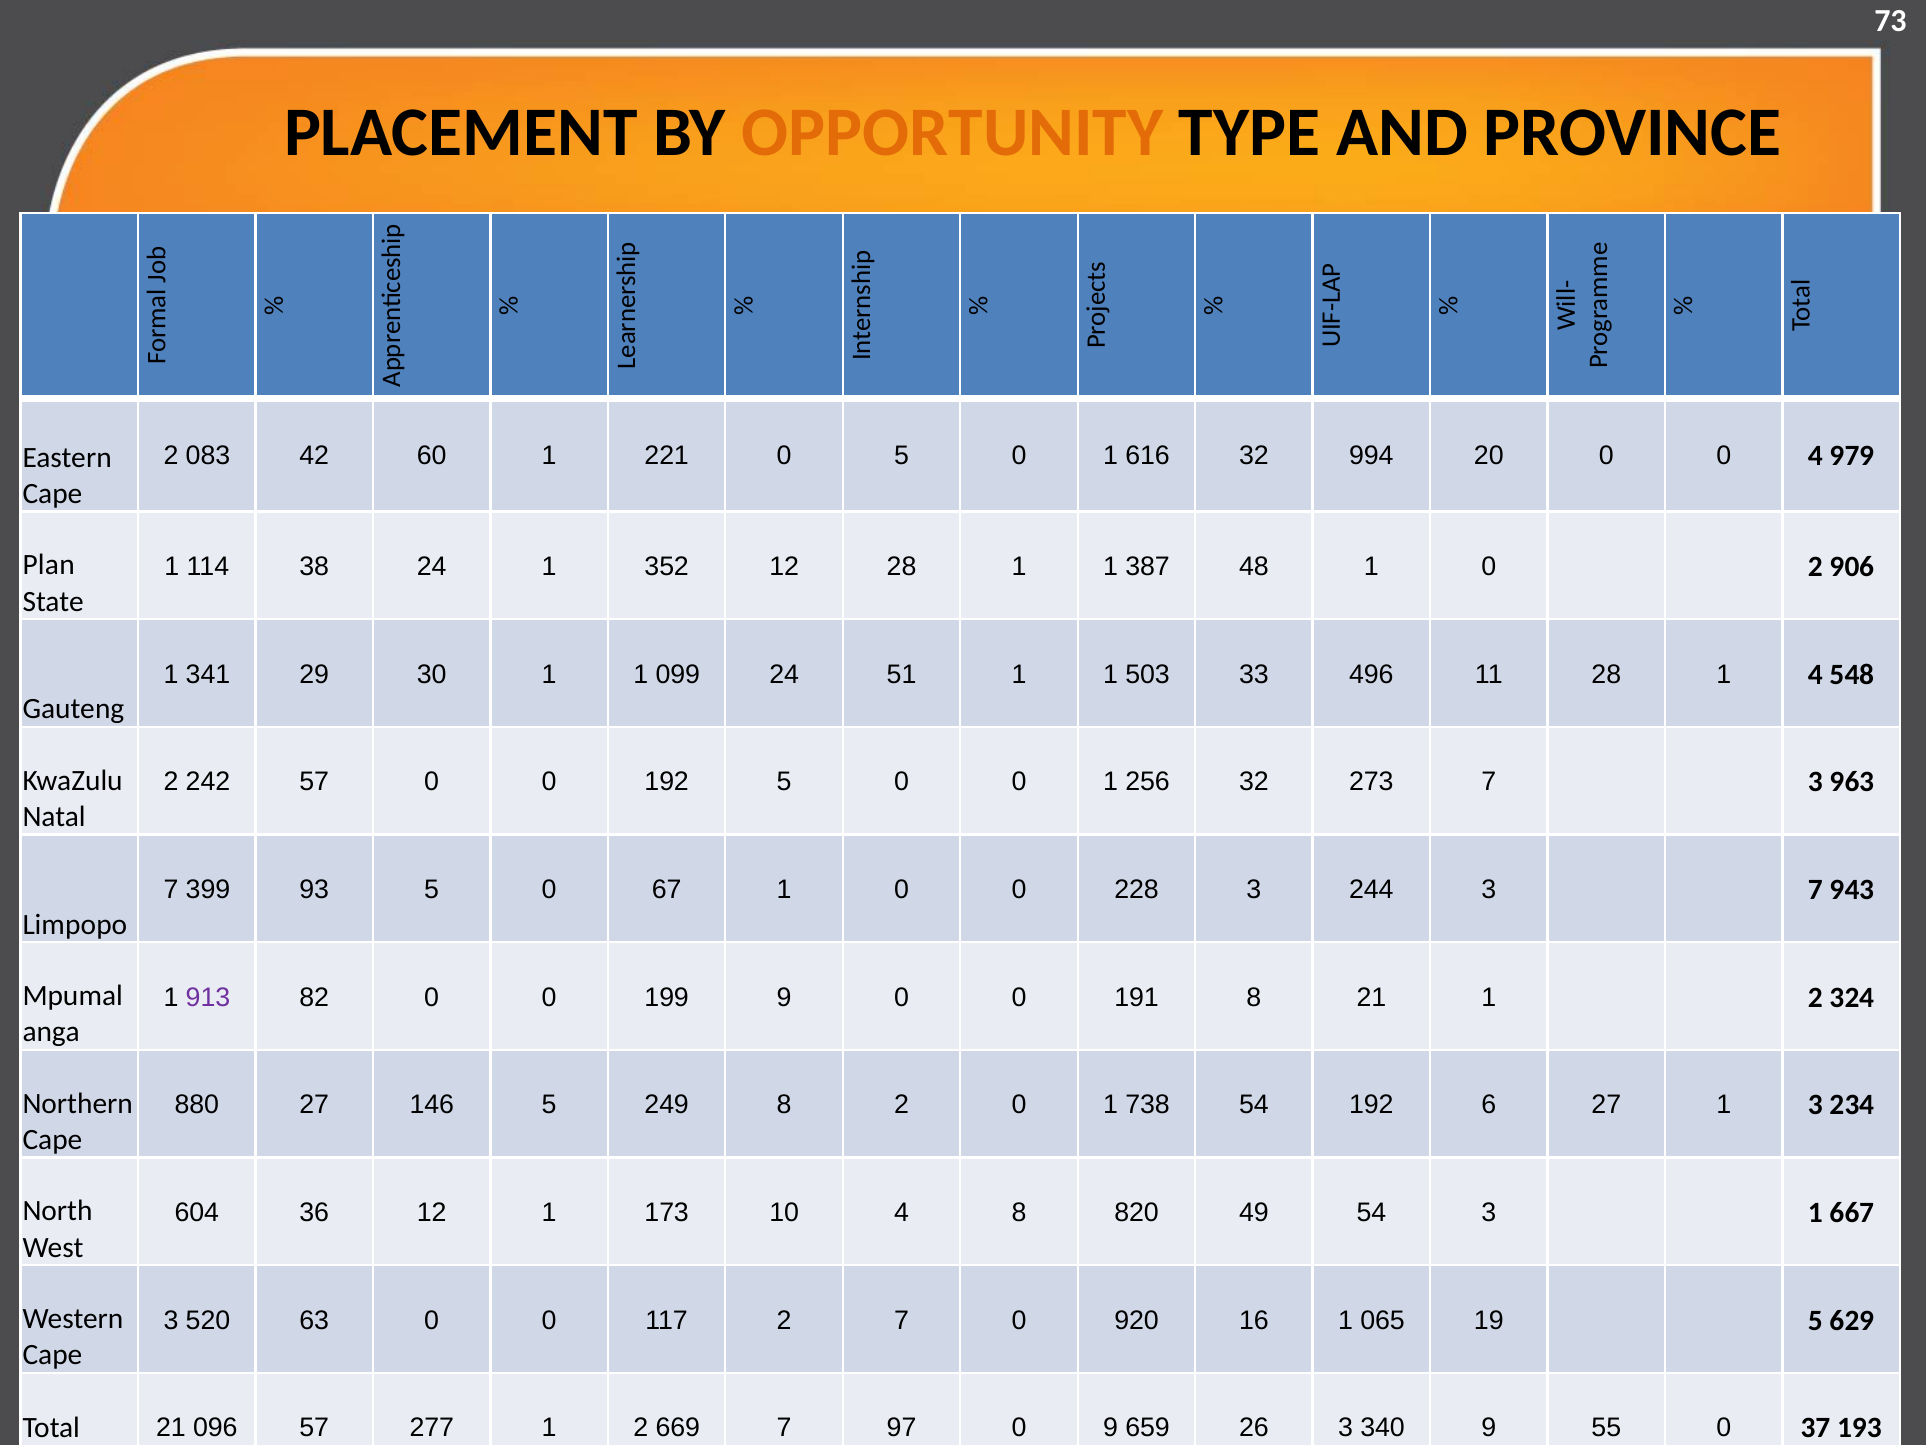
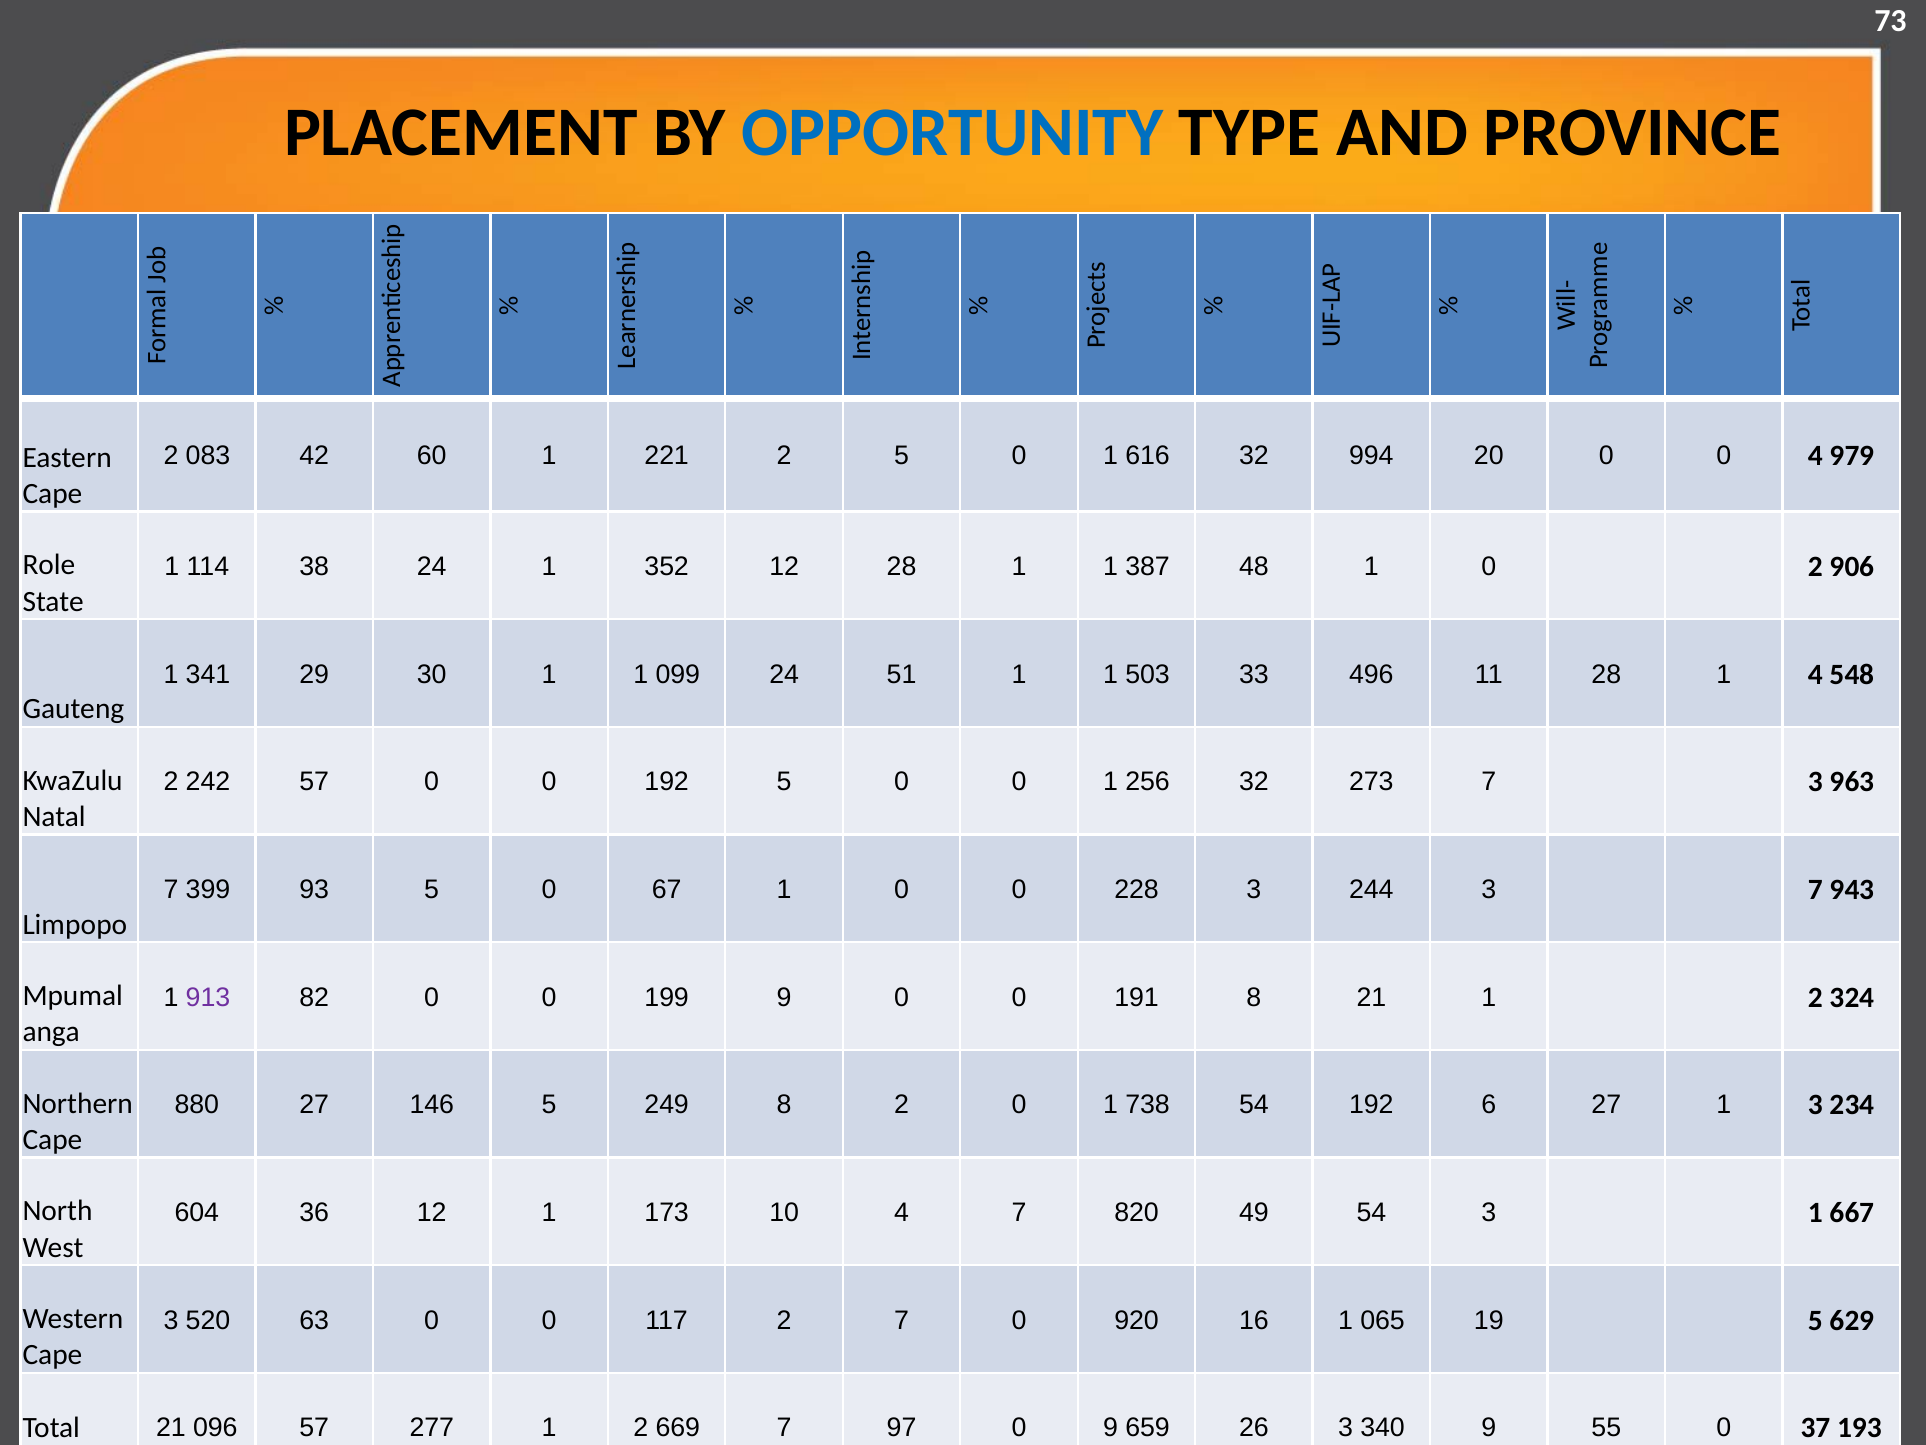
OPPORTUNITY colour: orange -> blue
221 0: 0 -> 2
Plan: Plan -> Role
4 8: 8 -> 7
